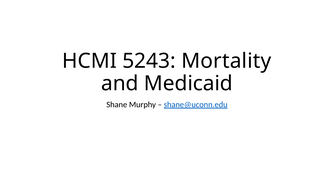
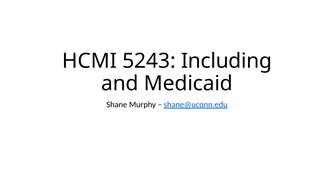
Mortality: Mortality -> Including
